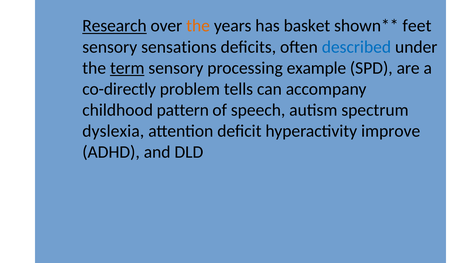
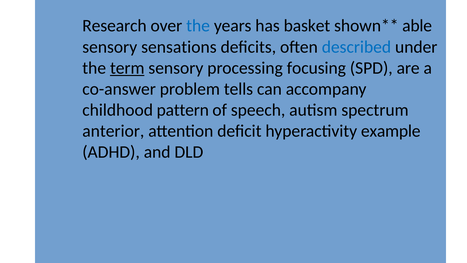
Research underline: present -> none
the at (198, 26) colour: orange -> blue
feet: feet -> able
example: example -> focusing
co-directly: co-directly -> co-answer
dyslexia: dyslexia -> anterior
improve: improve -> example
